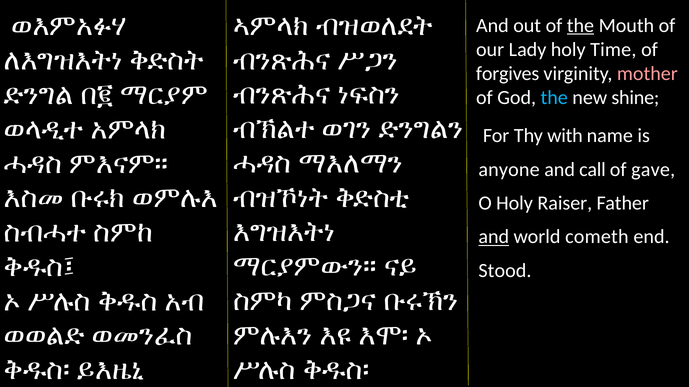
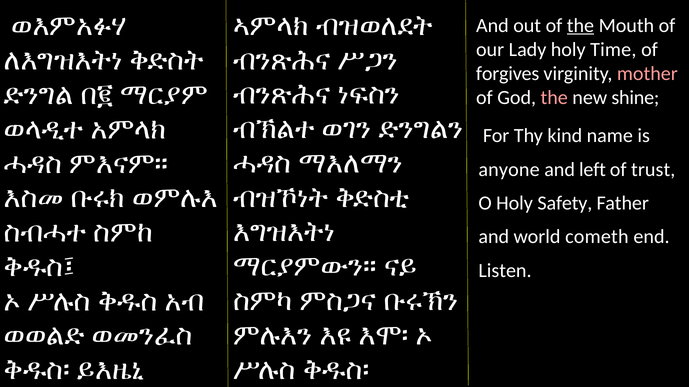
the at (554, 98) colour: light blue -> pink
with: with -> kind
call: call -> left
gave: gave -> trust
Raiser: Raiser -> Safety
and at (494, 237) underline: present -> none
Stood: Stood -> Listen
